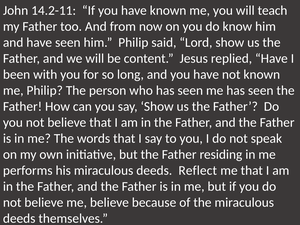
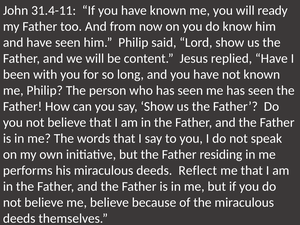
14.2-11: 14.2-11 -> 31.4-11
teach: teach -> ready
